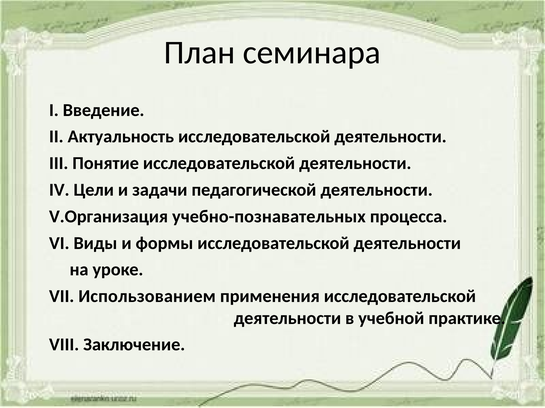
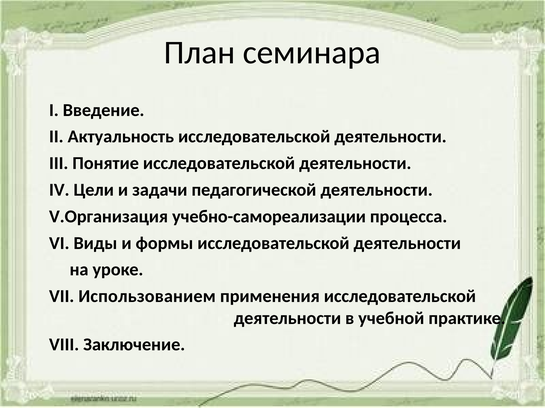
учебно-познавательных: учебно-познавательных -> учебно-самореализации
